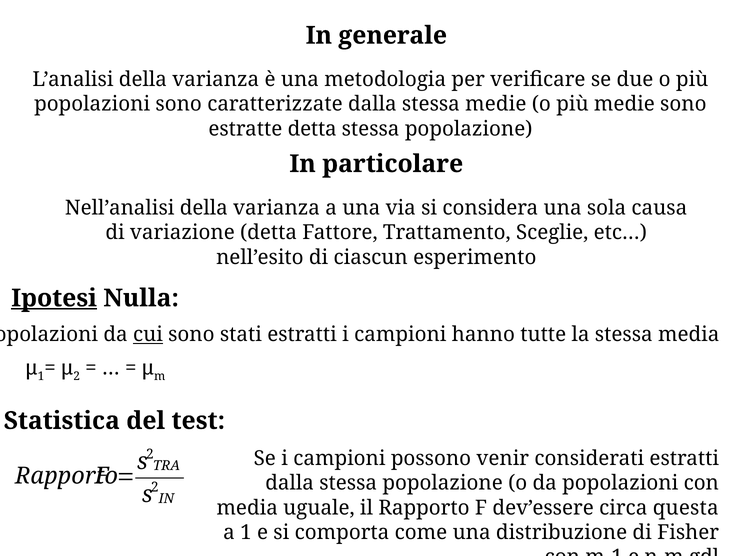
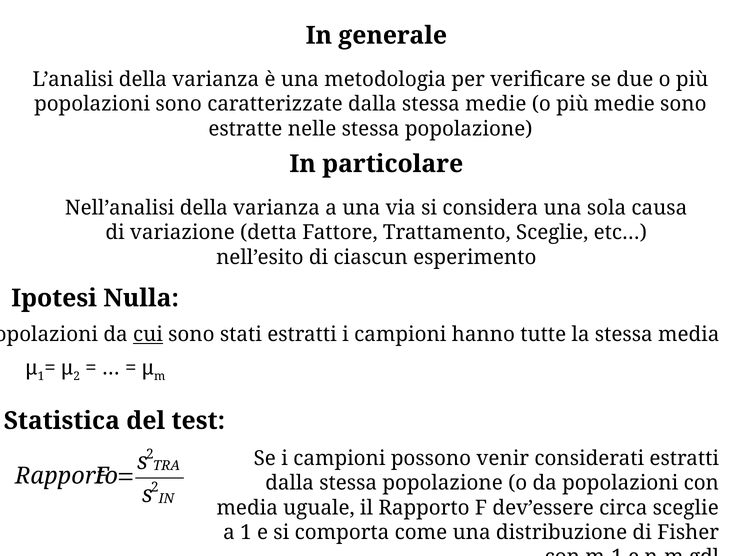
estratte detta: detta -> nelle
Ipotesi underline: present -> none
circa questa: questa -> sceglie
